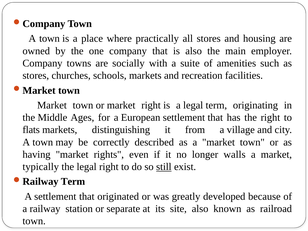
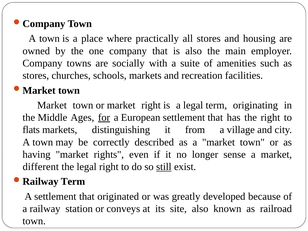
for underline: none -> present
walls: walls -> sense
typically: typically -> different
separate: separate -> conveys
